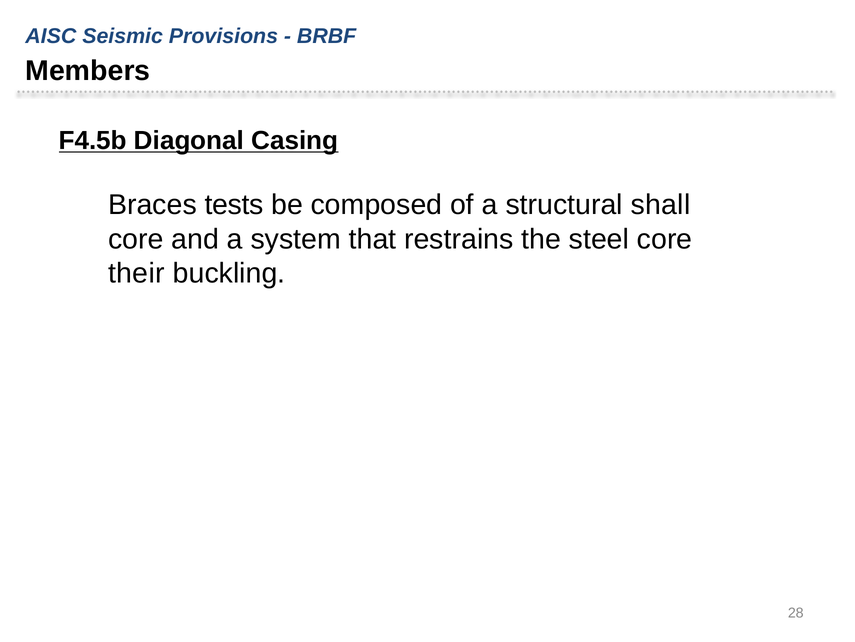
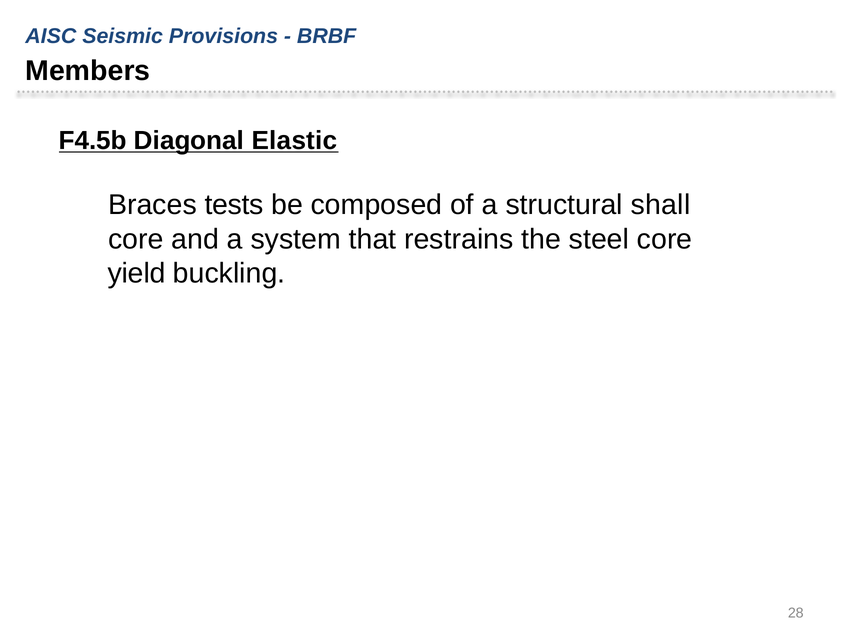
Casing: Casing -> Elastic
their: their -> yield
